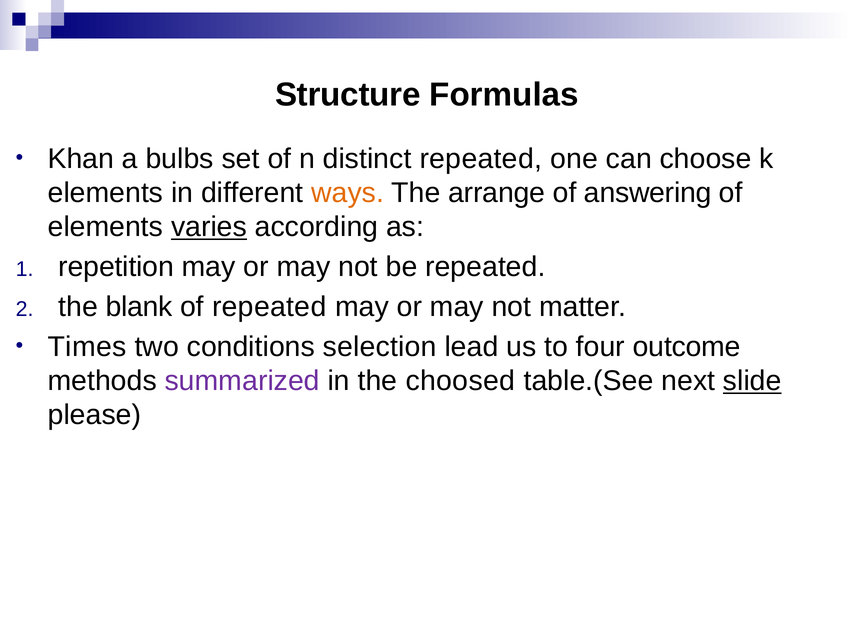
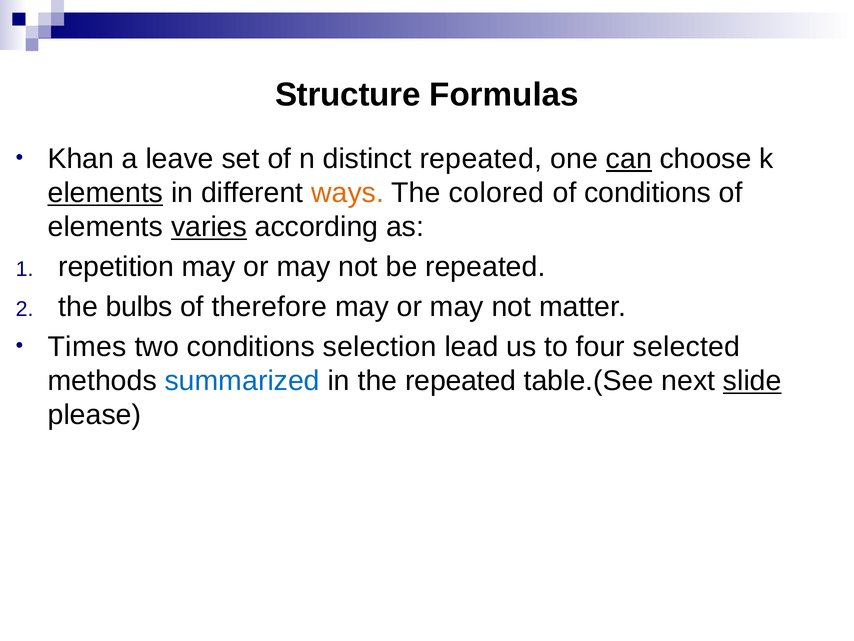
bulbs: bulbs -> leave
can underline: none -> present
elements at (105, 193) underline: none -> present
arrange: arrange -> colored
of answering: answering -> conditions
blank: blank -> bulbs
of repeated: repeated -> therefore
outcome: outcome -> selected
summarized colour: purple -> blue
the choosed: choosed -> repeated
